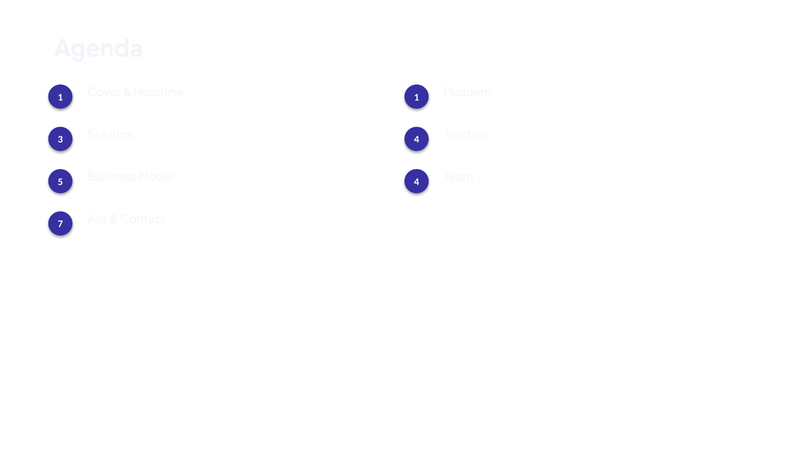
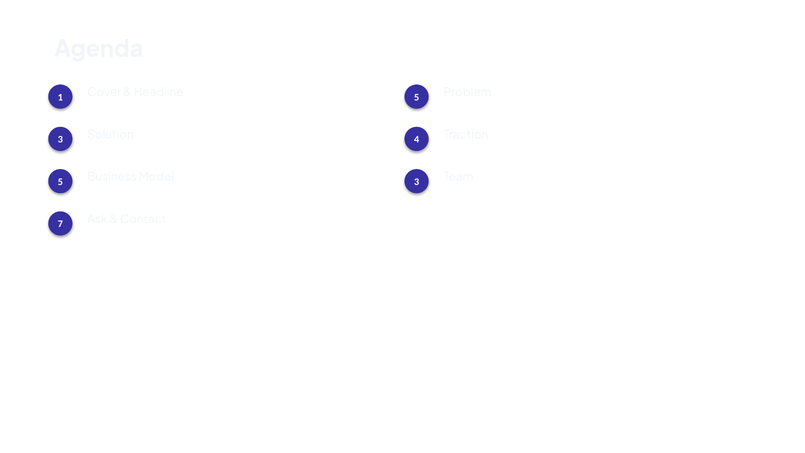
Headline 1: 1 -> 5
Model 4: 4 -> 3
